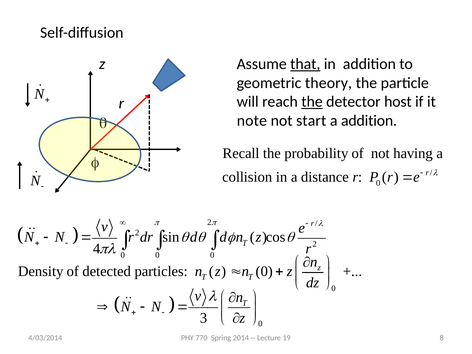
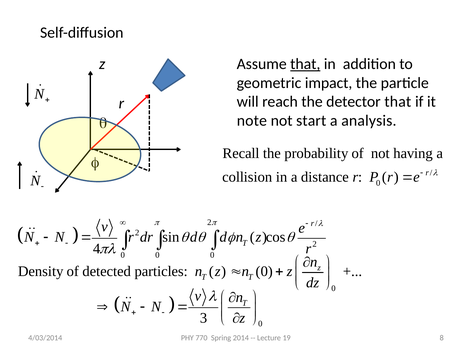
theory: theory -> impact
the at (312, 102) underline: present -> none
detector host: host -> that
a addition: addition -> analysis
